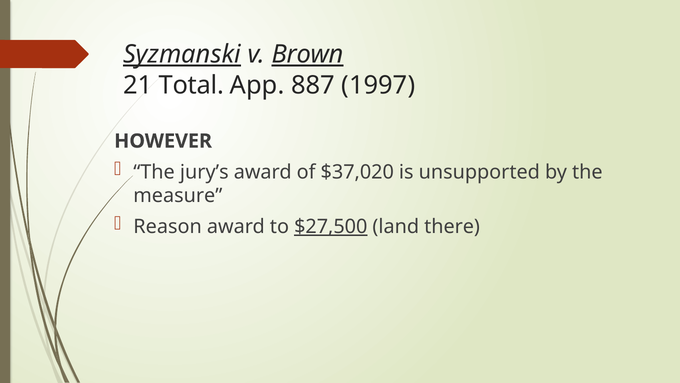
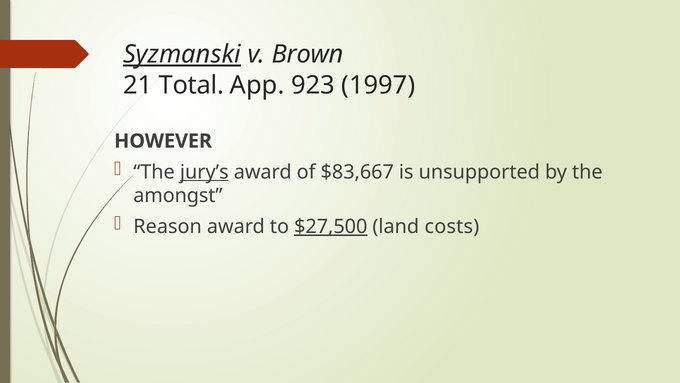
Brown underline: present -> none
887: 887 -> 923
jury’s underline: none -> present
$37,020: $37,020 -> $83,667
measure: measure -> amongst
there: there -> costs
